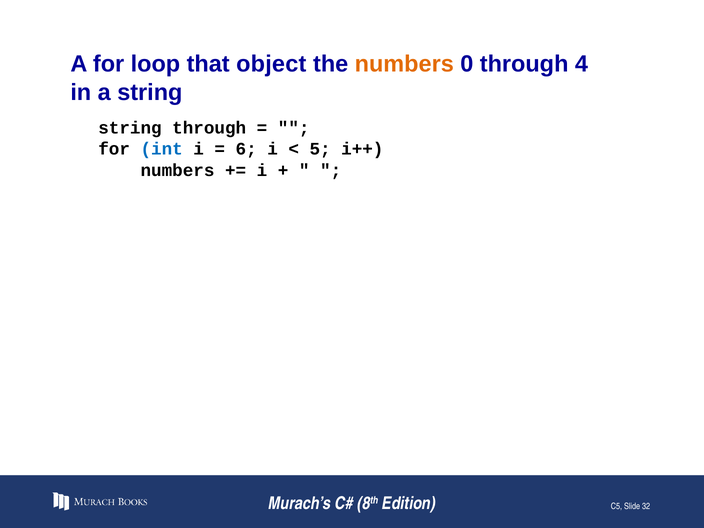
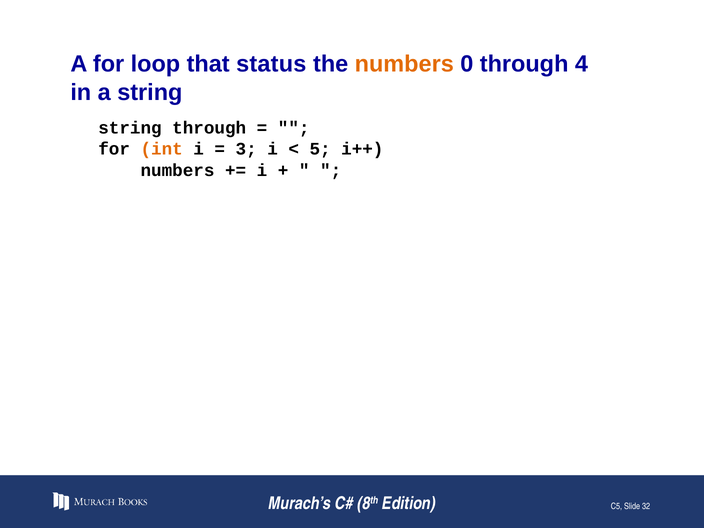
object: object -> status
int colour: blue -> orange
6: 6 -> 3
